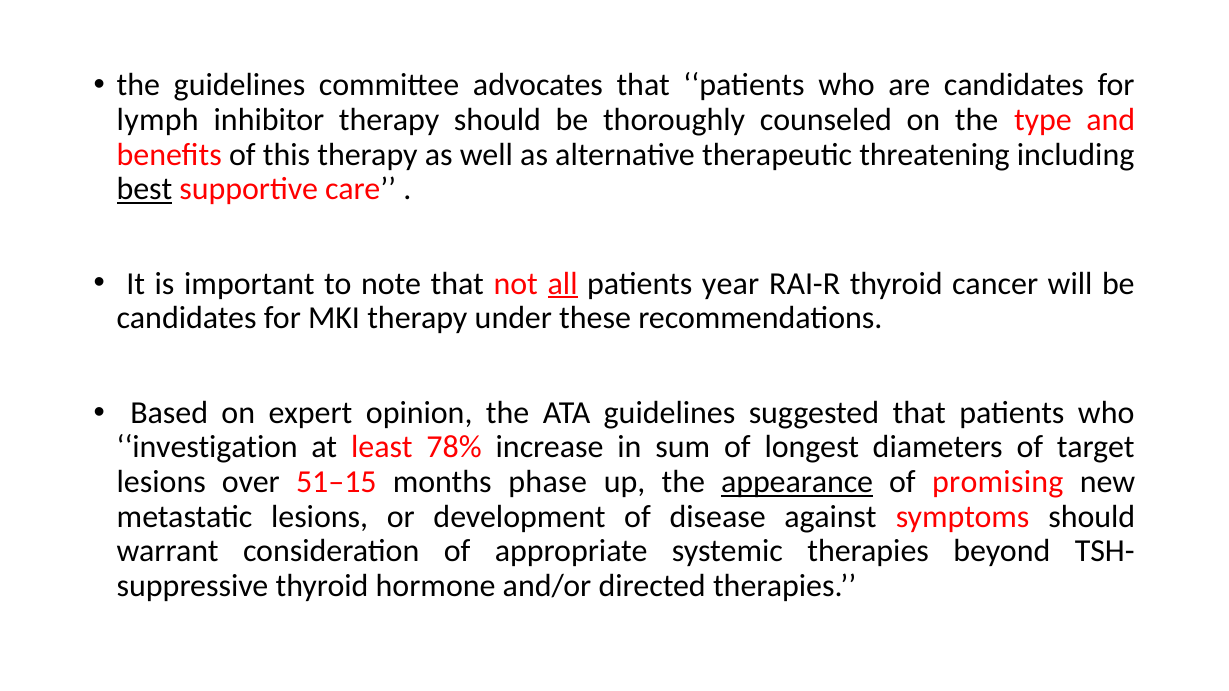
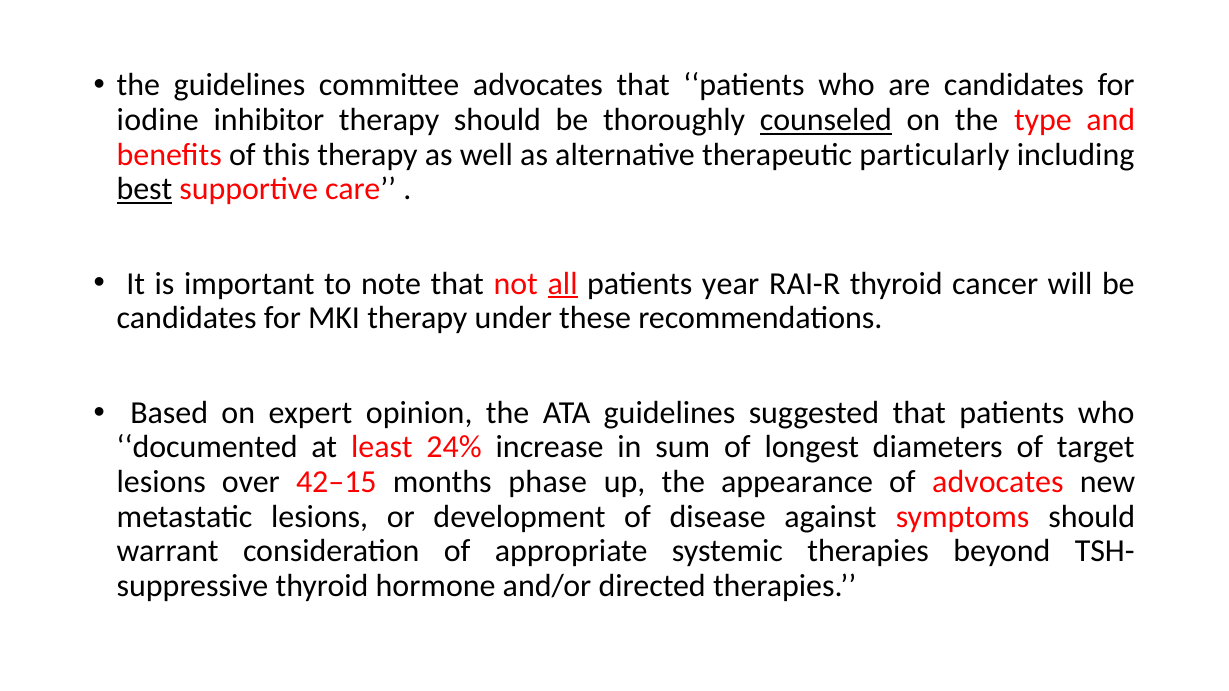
lymph: lymph -> iodine
counseled underline: none -> present
threatening: threatening -> particularly
investigation: investigation -> documented
78%: 78% -> 24%
51–15: 51–15 -> 42–15
appearance underline: present -> none
of promising: promising -> advocates
